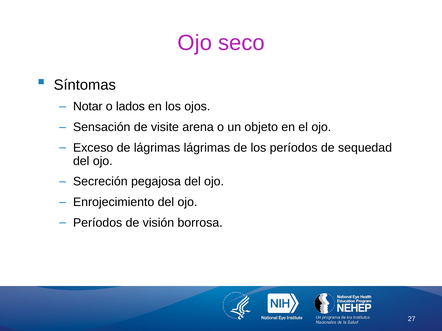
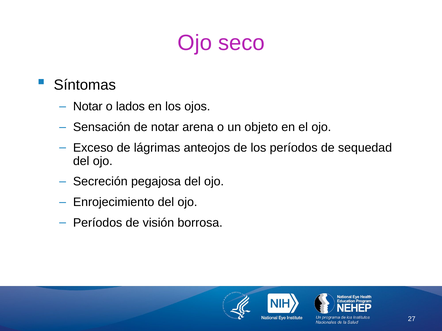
de visite: visite -> notar
lágrimas lágrimas: lágrimas -> anteojos
